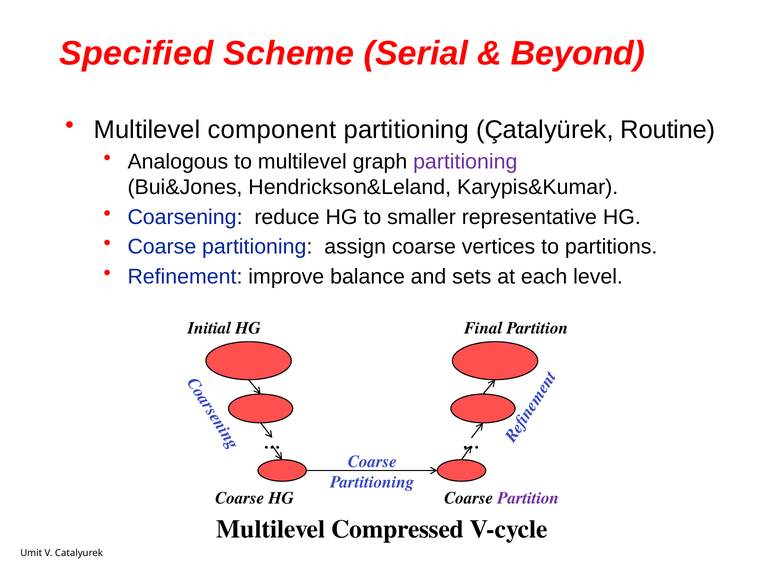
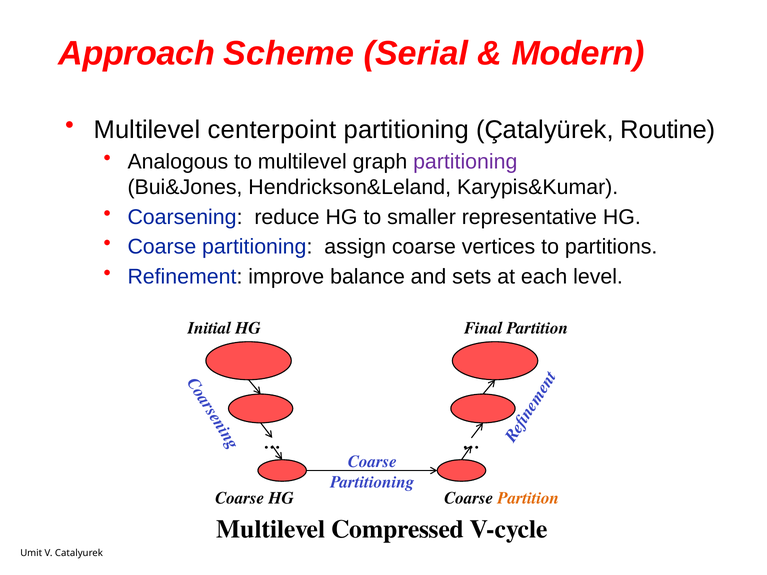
Specified: Specified -> Approach
Beyond: Beyond -> Modern
component: component -> centerpoint
Partition at (528, 498) colour: purple -> orange
